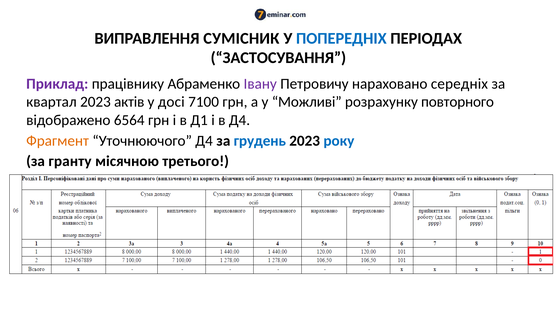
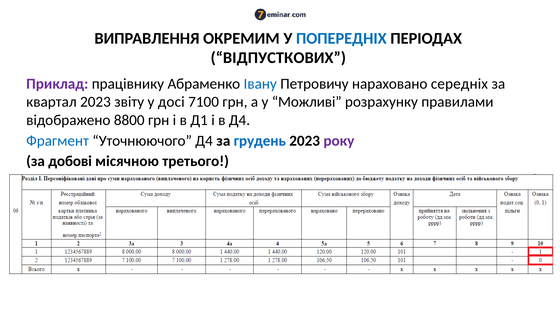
СУМІСНИК: СУМІСНИК -> ОКРЕМИМ
ЗАСТОСУВАННЯ: ЗАСТОСУВАННЯ -> ВІДПУСТКОВИХ
Івану colour: purple -> blue
актів: актів -> звіту
повторного: повторного -> правилами
6564: 6564 -> 8800
Фрагмент colour: orange -> blue
року colour: blue -> purple
гранту: гранту -> добові
